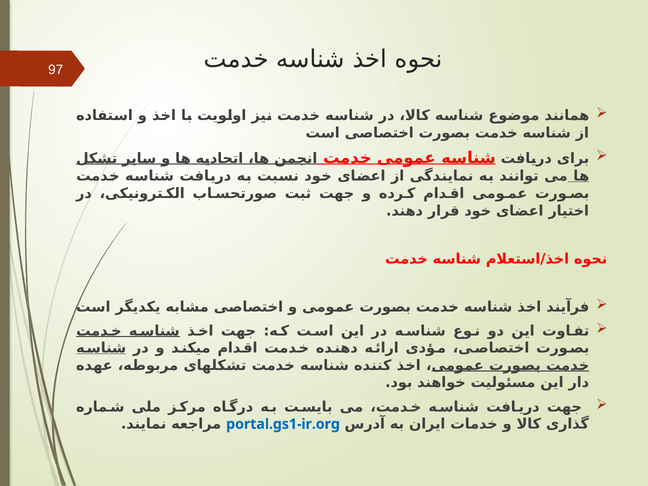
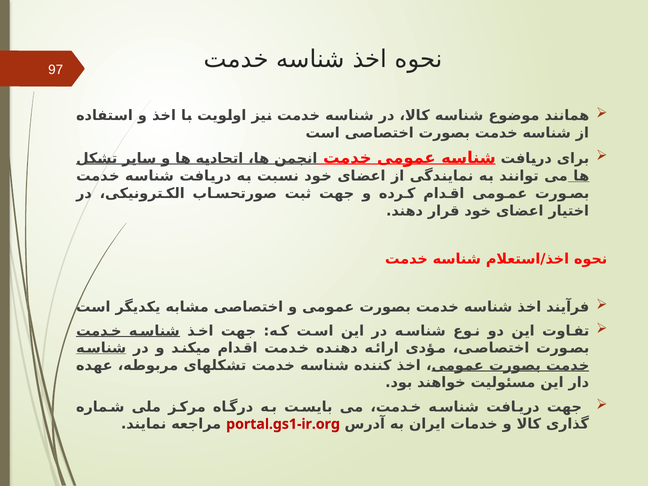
portal.gs1-ir.org colour: blue -> red
